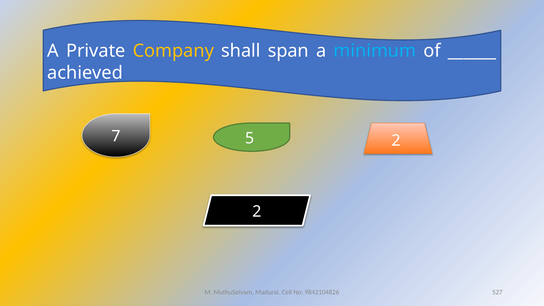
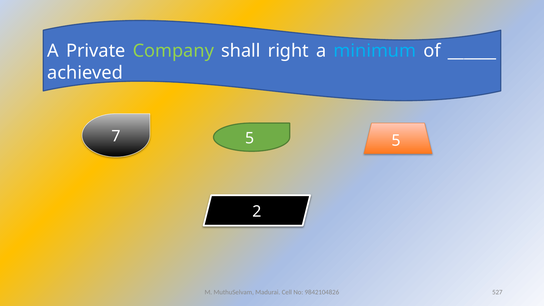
Company colour: yellow -> light green
span: span -> right
7 2: 2 -> 5
